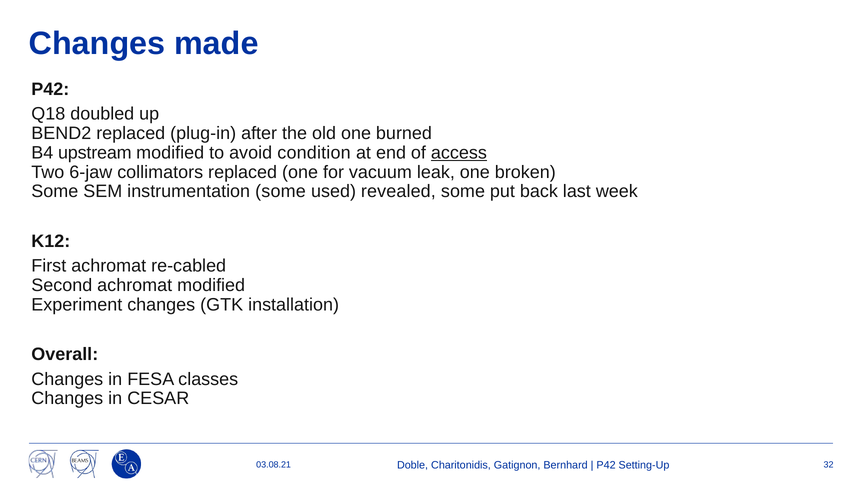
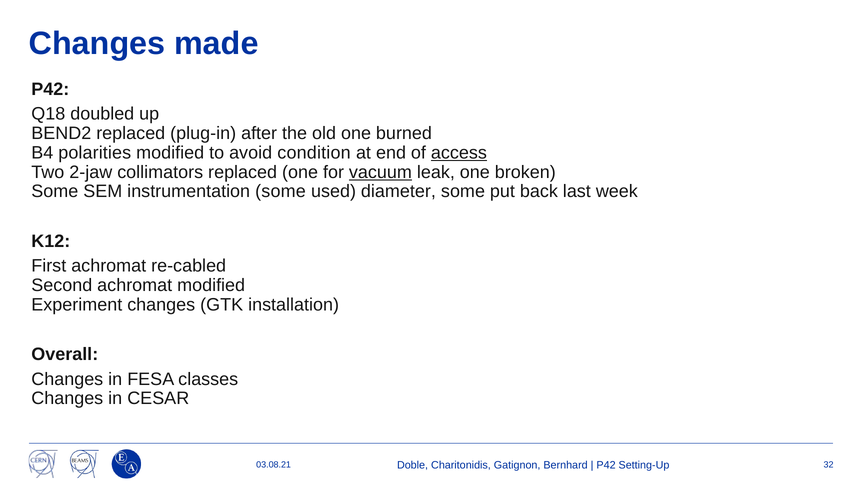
upstream: upstream -> polarities
6-jaw: 6-jaw -> 2-jaw
vacuum underline: none -> present
revealed: revealed -> diameter
